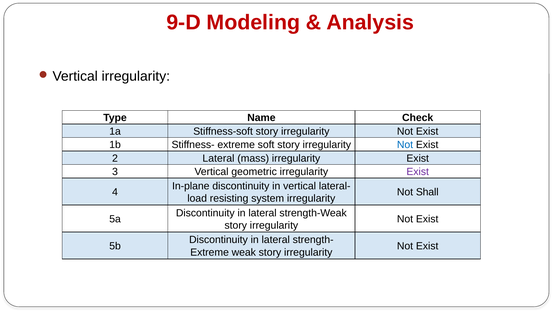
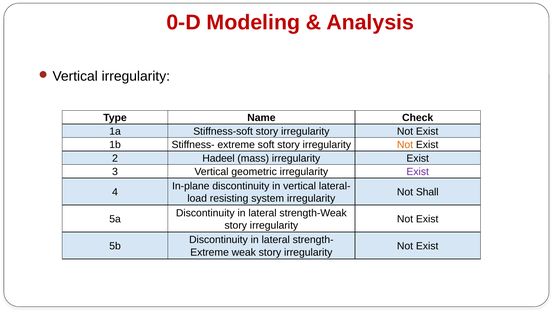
9-D: 9-D -> 0-D
Not at (405, 145) colour: blue -> orange
2 Lateral: Lateral -> Hadeel
